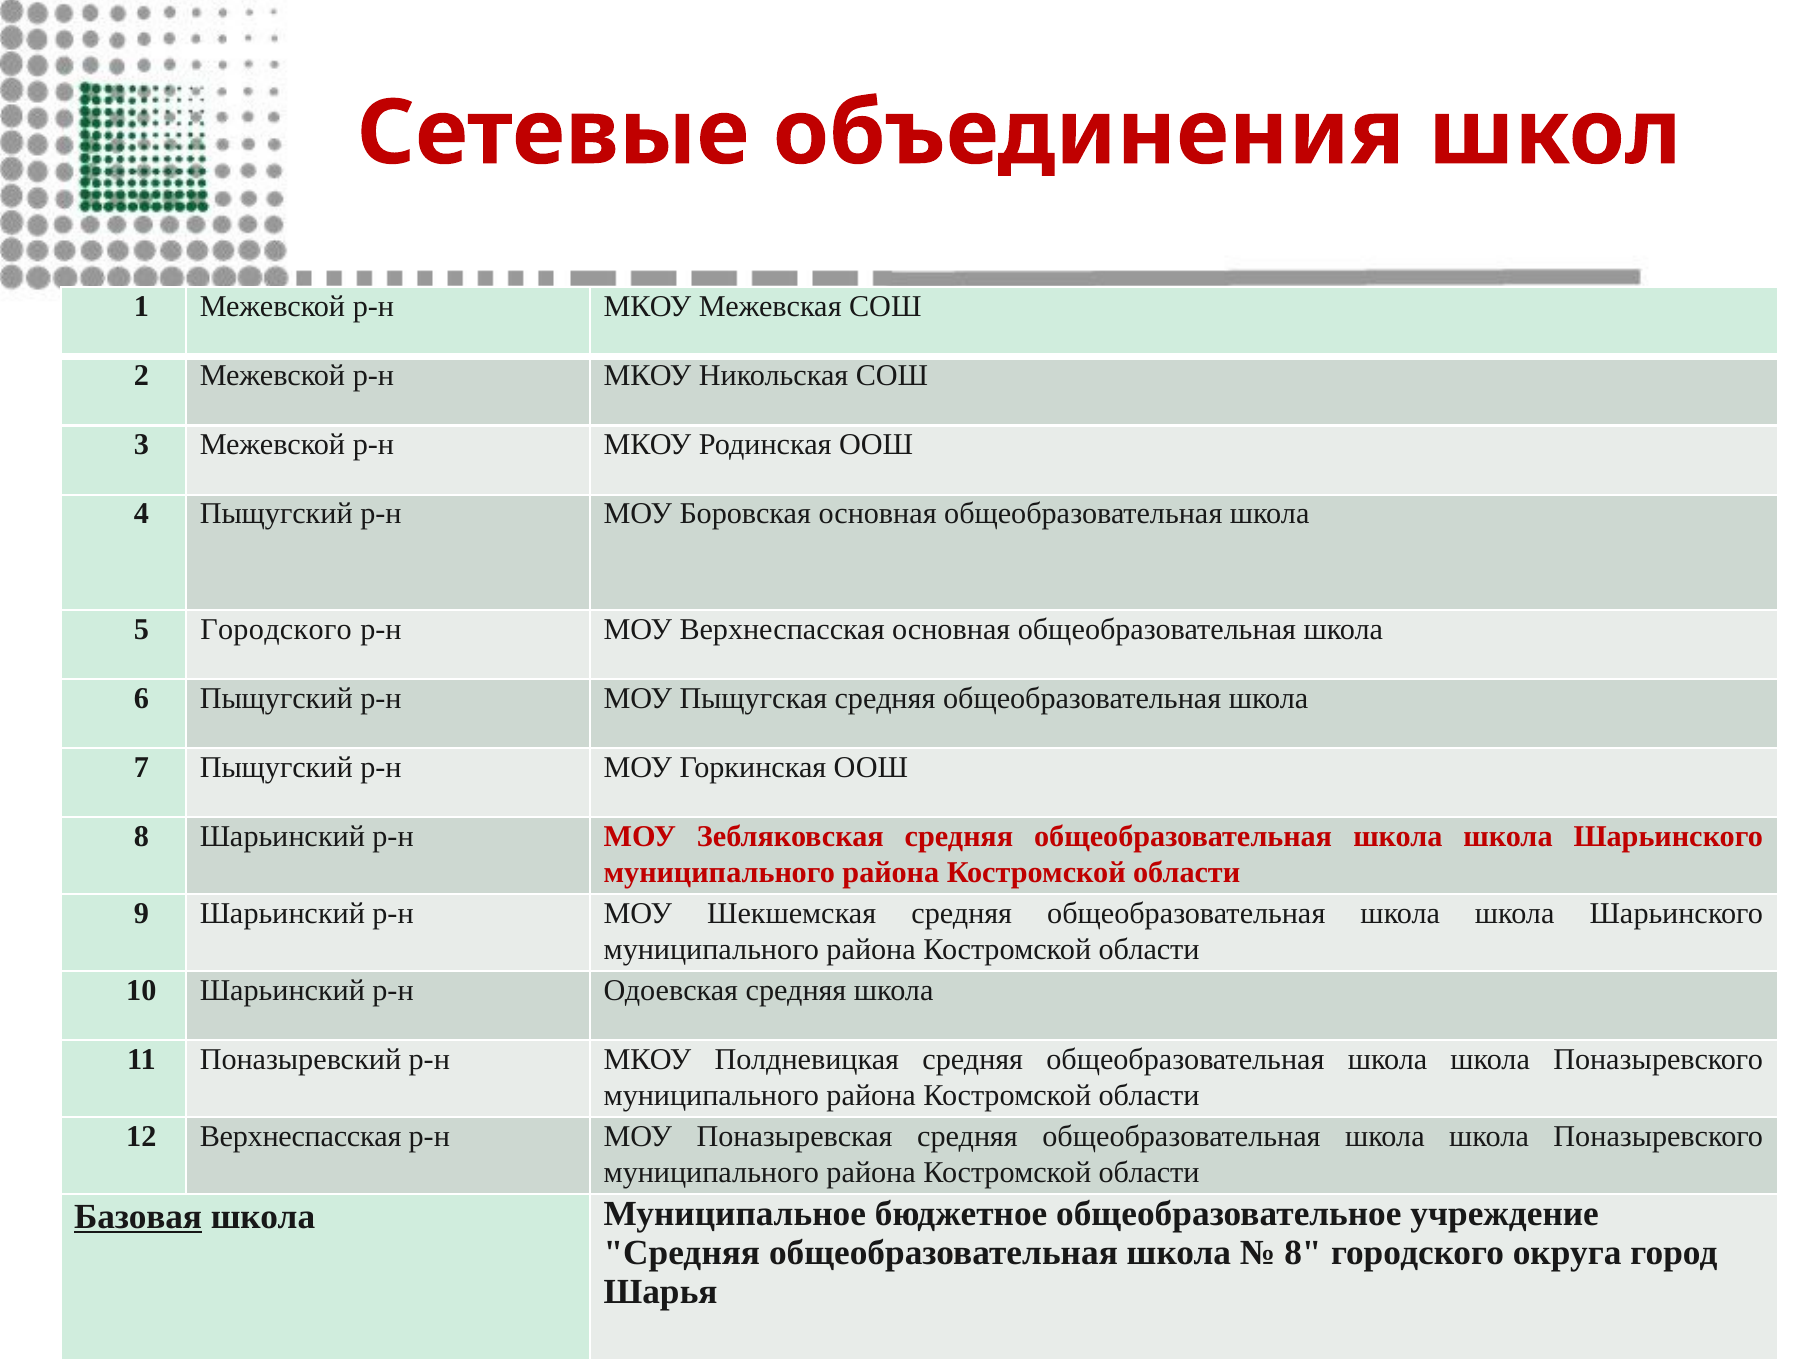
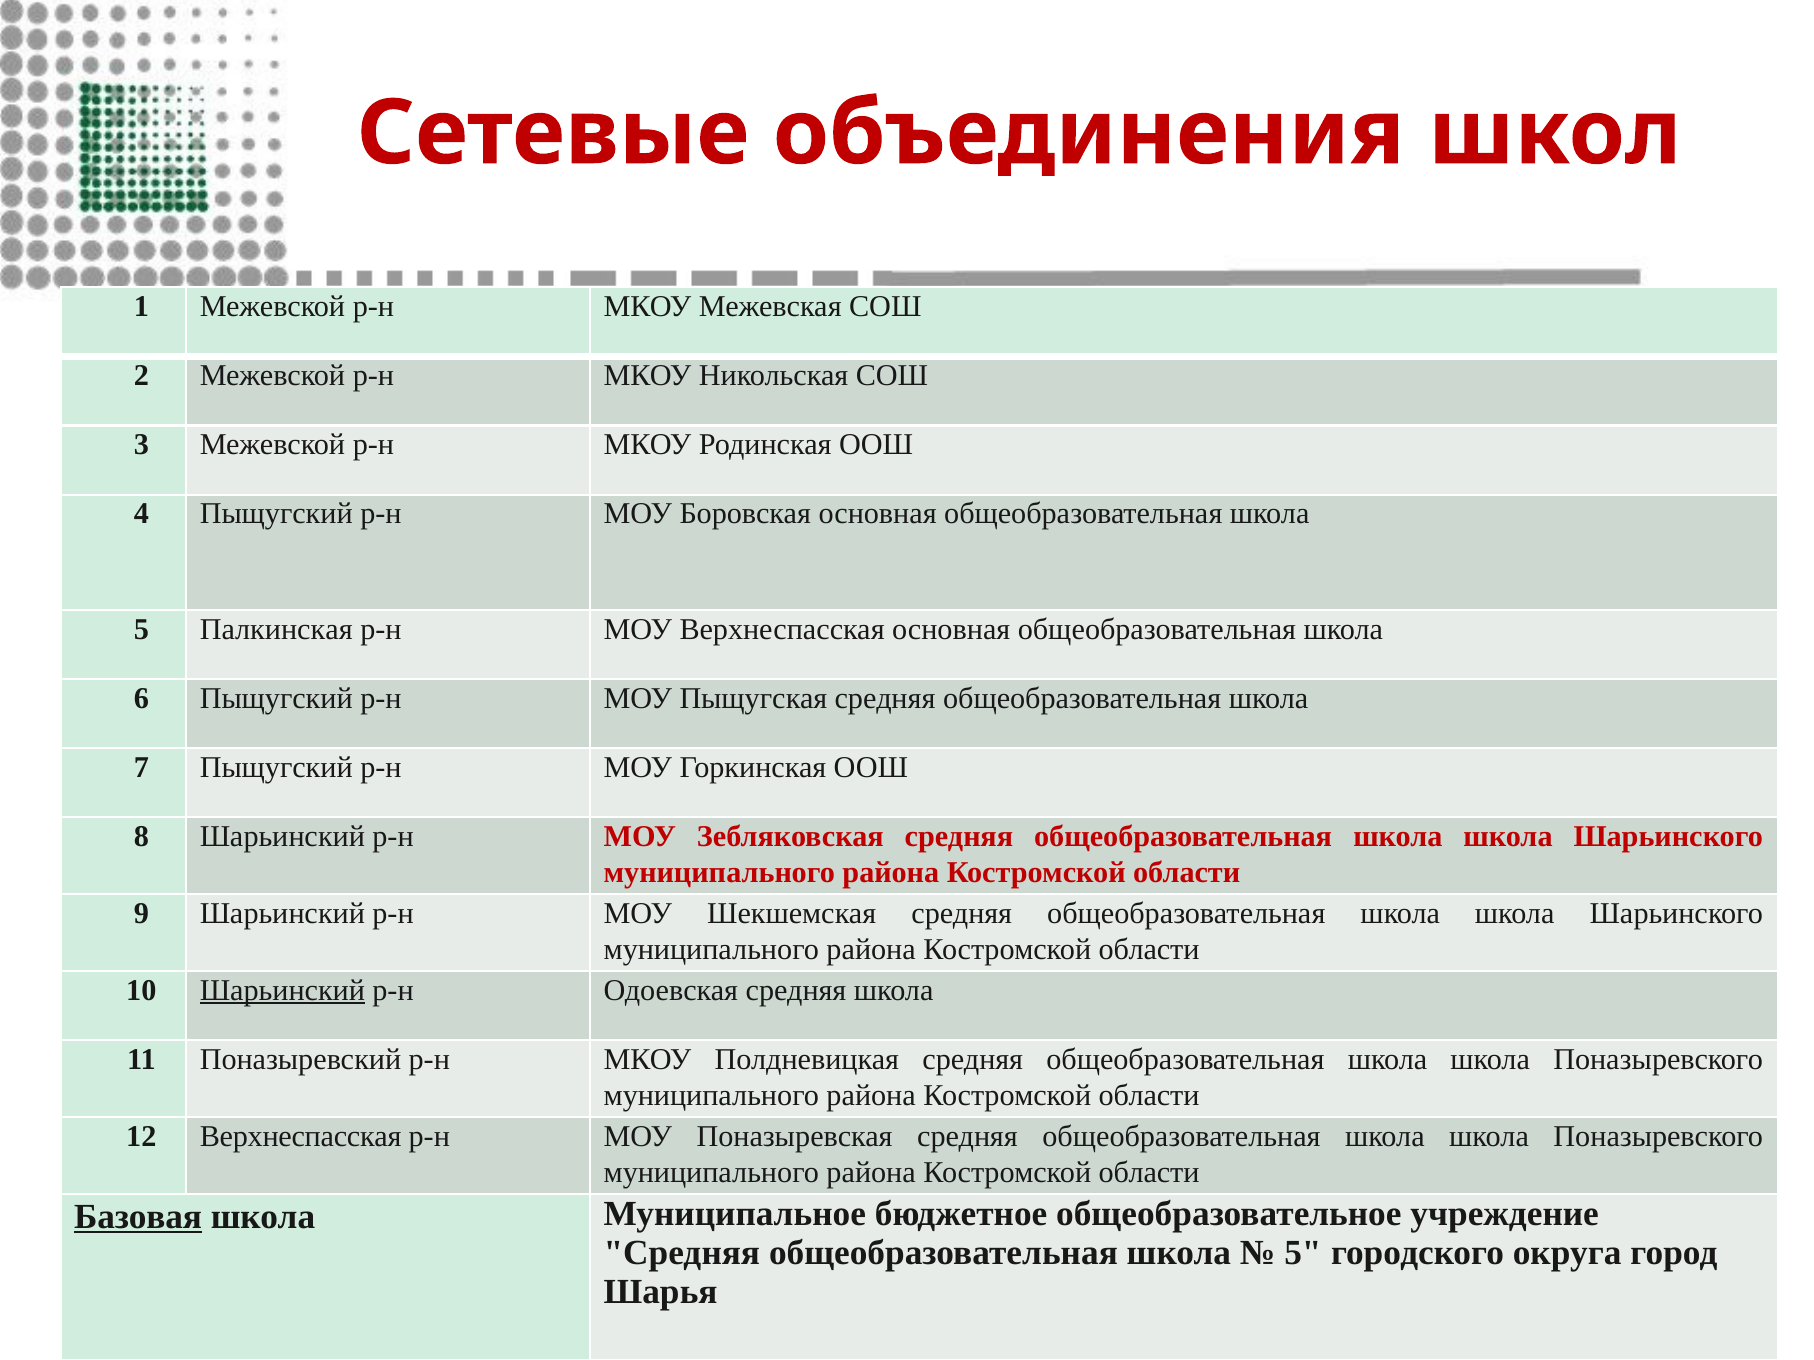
5 Городского: Городского -> Палкинская
Шарьинский at (282, 991) underline: none -> present
8 at (1303, 1253): 8 -> 5
